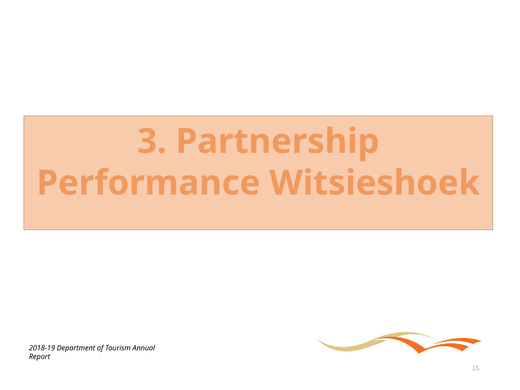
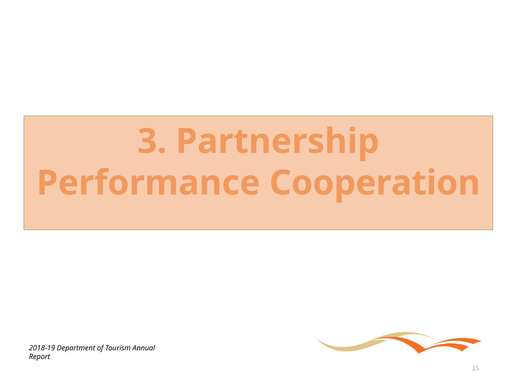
Witsieshoek: Witsieshoek -> Cooperation
